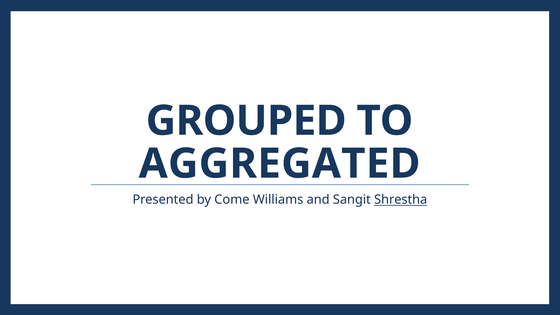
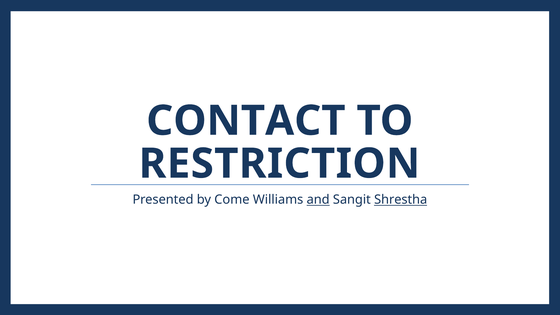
GROUPED: GROUPED -> CONTACT
AGGREGATED: AGGREGATED -> RESTRICTION
and underline: none -> present
